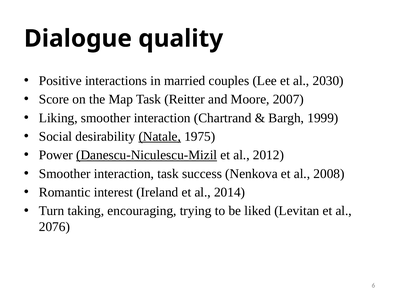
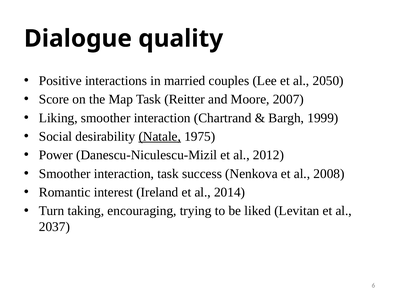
2030: 2030 -> 2050
Danescu-Niculescu-Mizil underline: present -> none
2076: 2076 -> 2037
